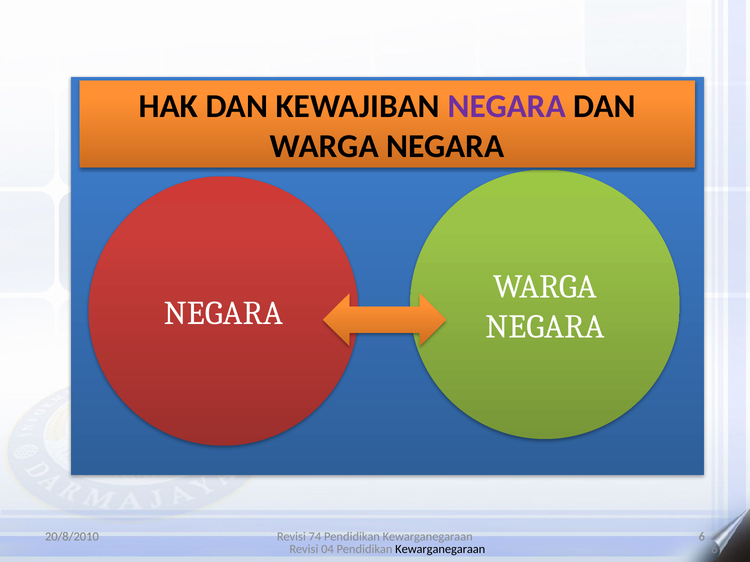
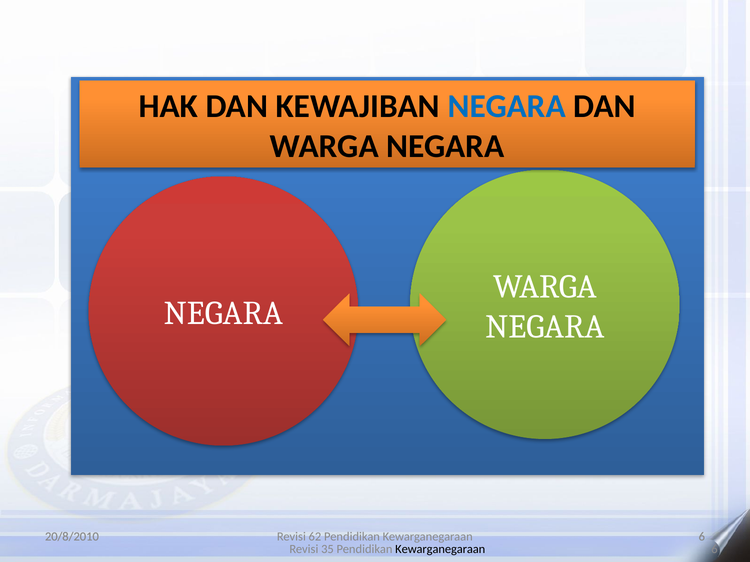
NEGARA at (507, 106) colour: purple -> blue
74: 74 -> 62
04: 04 -> 35
